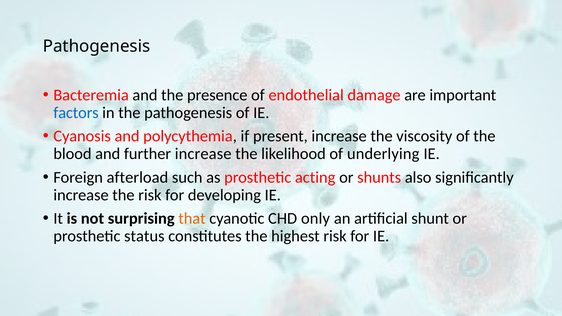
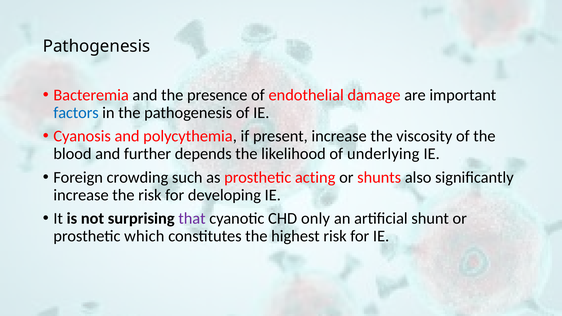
further increase: increase -> depends
afterload: afterload -> crowding
that colour: orange -> purple
status: status -> which
